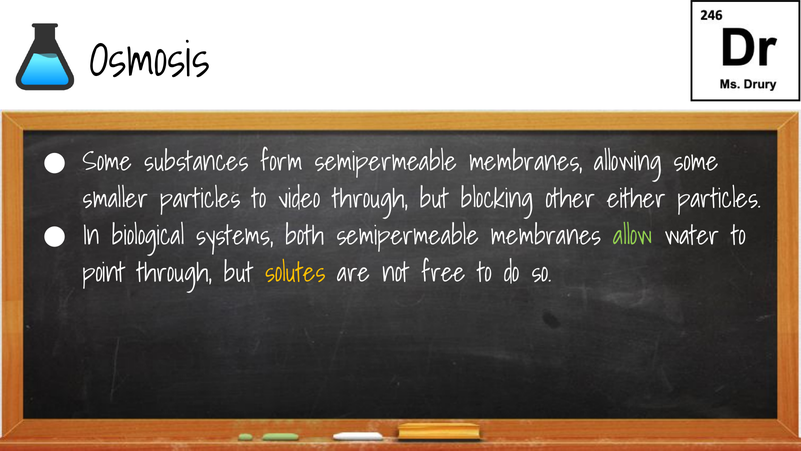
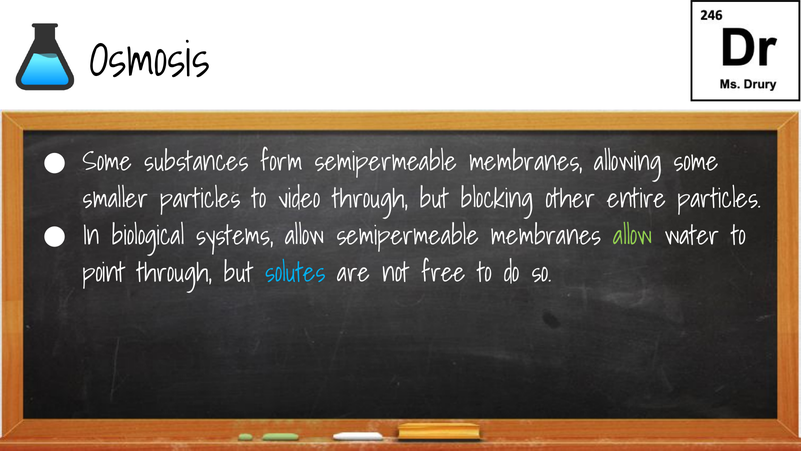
either: either -> entire
systems both: both -> allow
solutes colour: yellow -> light blue
